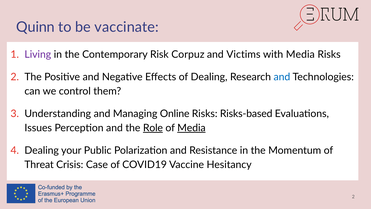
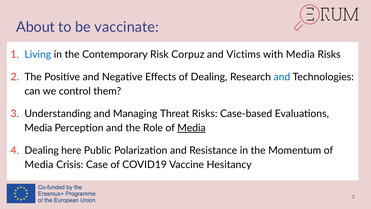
Quinn: Quinn -> About
Living colour: purple -> blue
Online: Online -> Threat
Risks-based: Risks-based -> Case-based
Issues at (38, 128): Issues -> Media
Role underline: present -> none
your: your -> here
Threat at (39, 164): Threat -> Media
